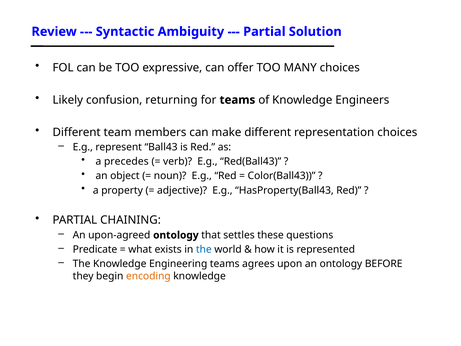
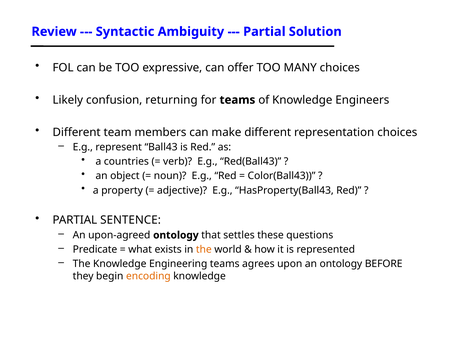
precedes: precedes -> countries
CHAINING: CHAINING -> SENTENCE
the at (204, 249) colour: blue -> orange
